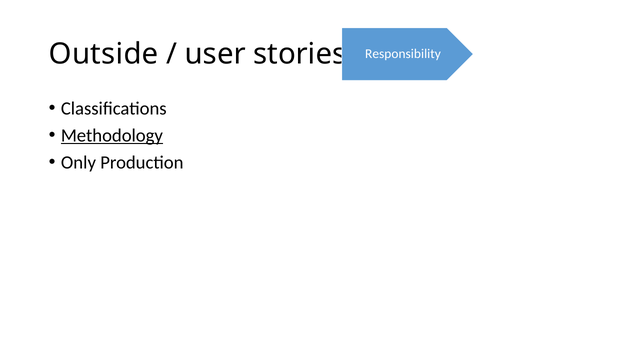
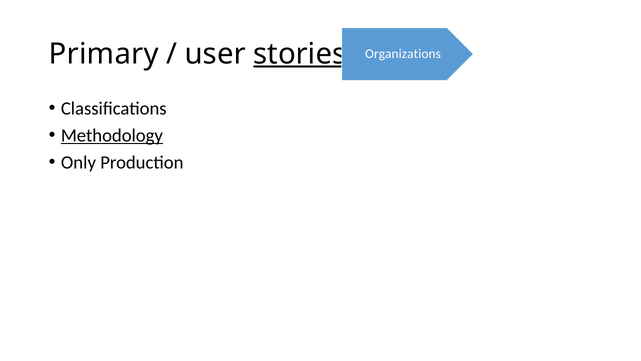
Outside: Outside -> Primary
stories underline: none -> present
Responsibility: Responsibility -> Organizations
